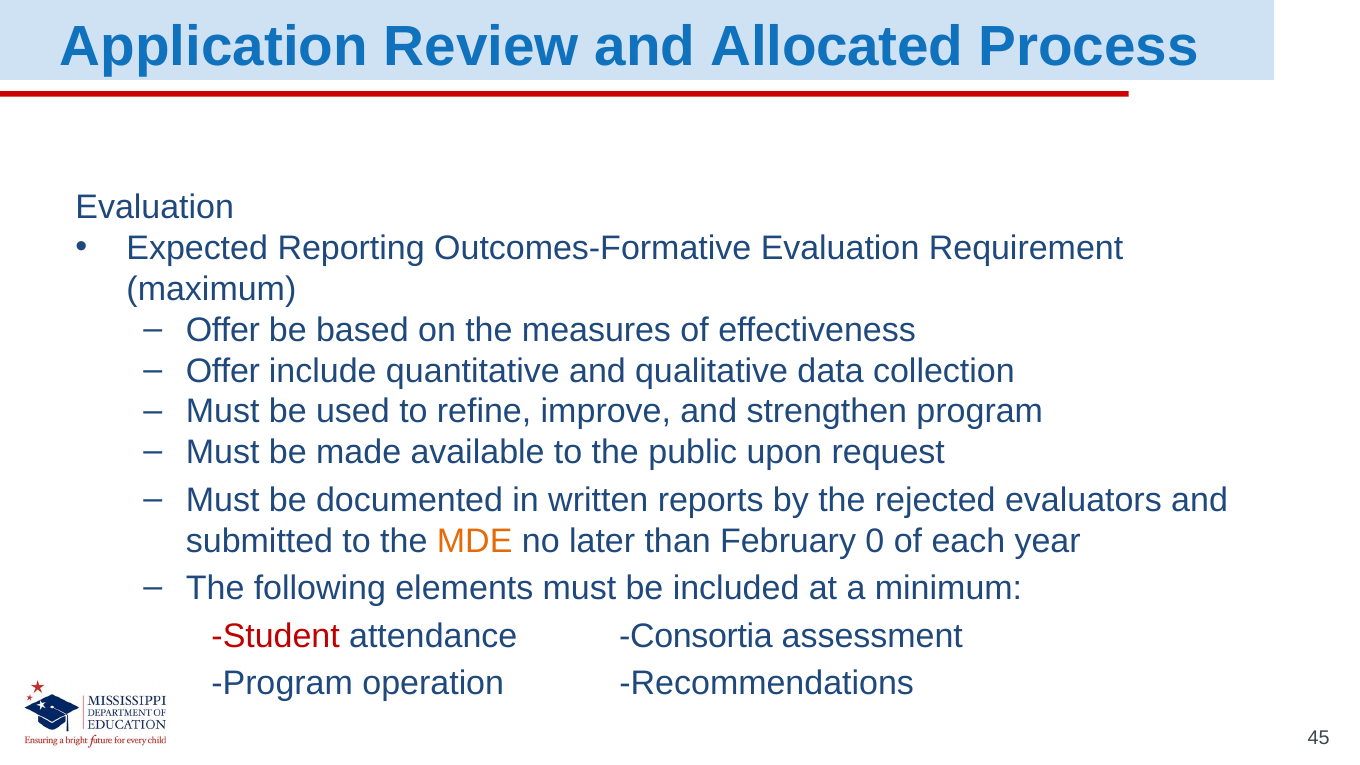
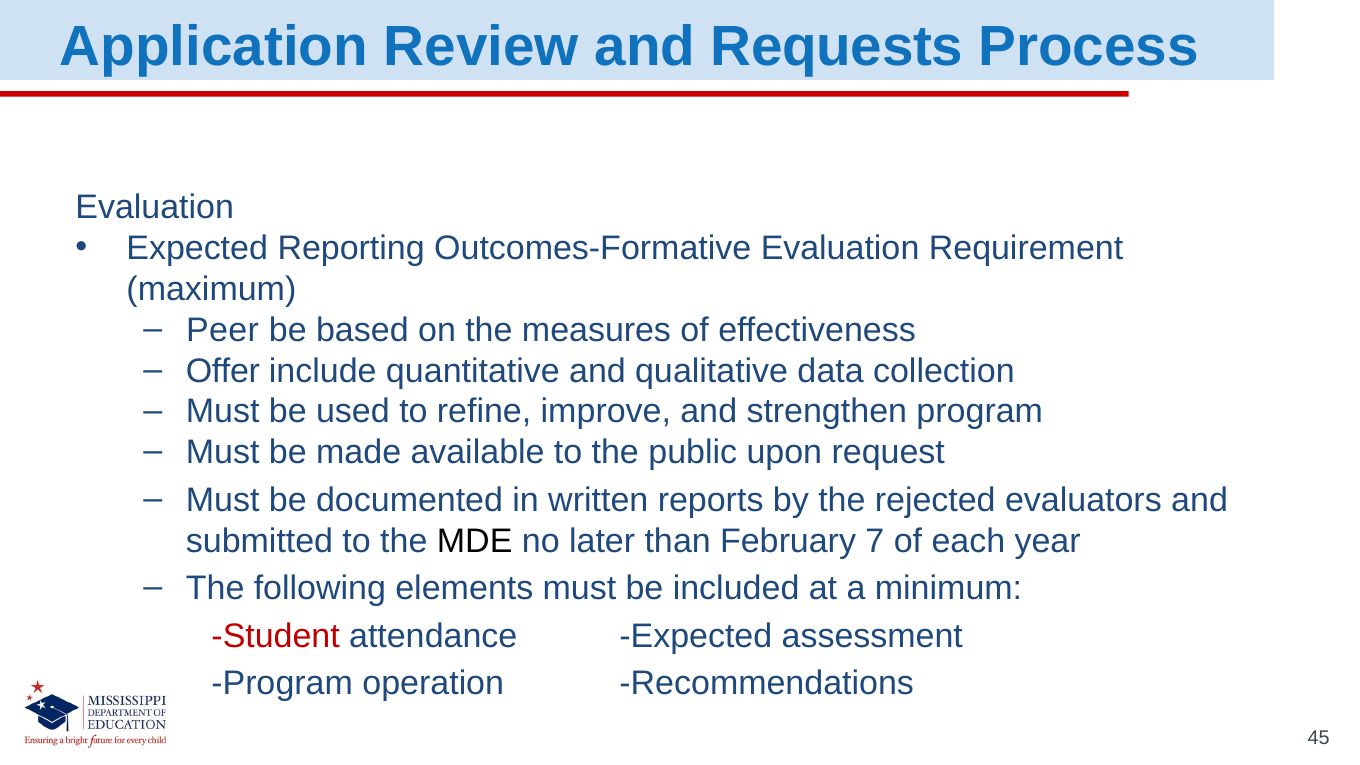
Allocated: Allocated -> Requests
Offer at (223, 330): Offer -> Peer
MDE colour: orange -> black
0: 0 -> 7
attendance Consortia: Consortia -> Expected
